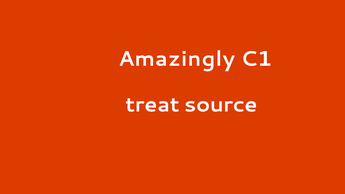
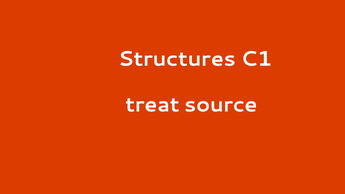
Amazingly: Amazingly -> Structures
